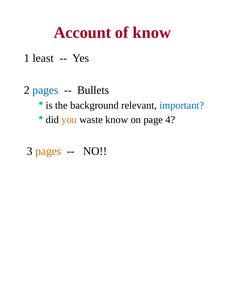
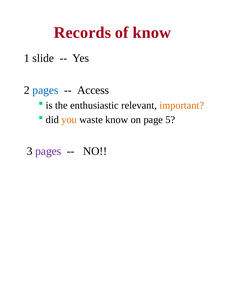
Account: Account -> Records
least: least -> slide
Bullets: Bullets -> Access
background: background -> enthusiastic
important colour: blue -> orange
4: 4 -> 5
pages at (48, 151) colour: orange -> purple
